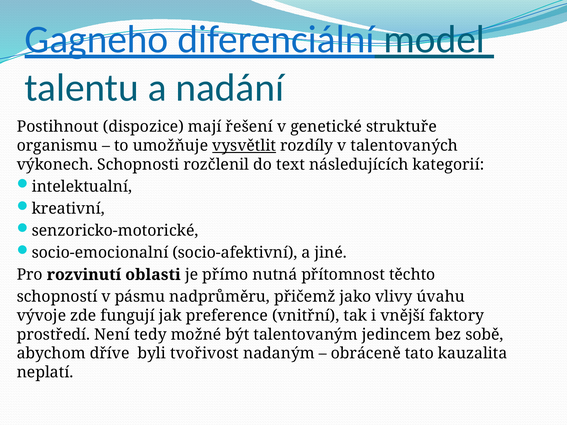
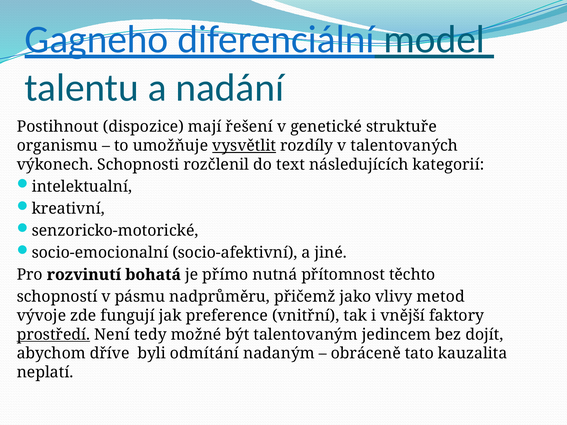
oblasti: oblasti -> bohatá
úvahu: úvahu -> metod
prostředí underline: none -> present
sobě: sobě -> dojít
tvořivost: tvořivost -> odmítání
